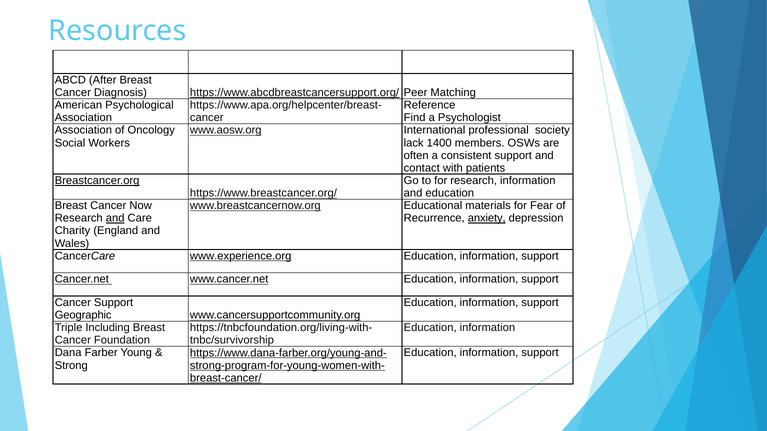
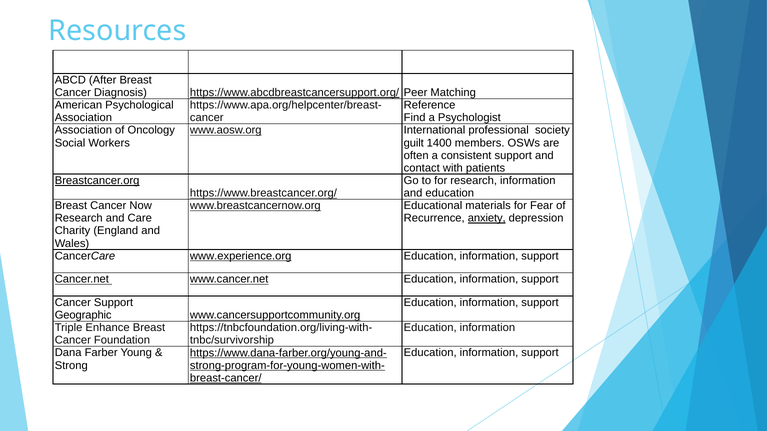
lack: lack -> guilt
and at (115, 218) underline: present -> none
Including: Including -> Enhance
